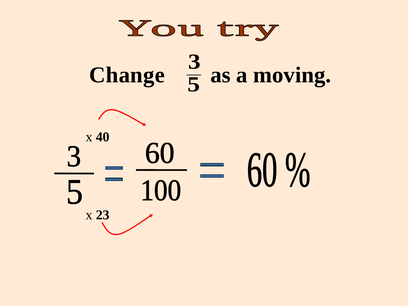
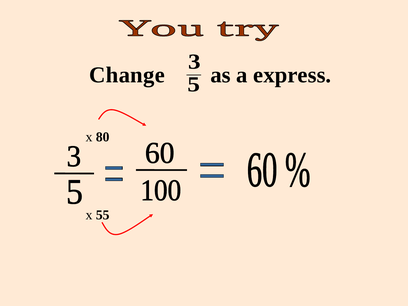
moving: moving -> express
40: 40 -> 80
23: 23 -> 55
